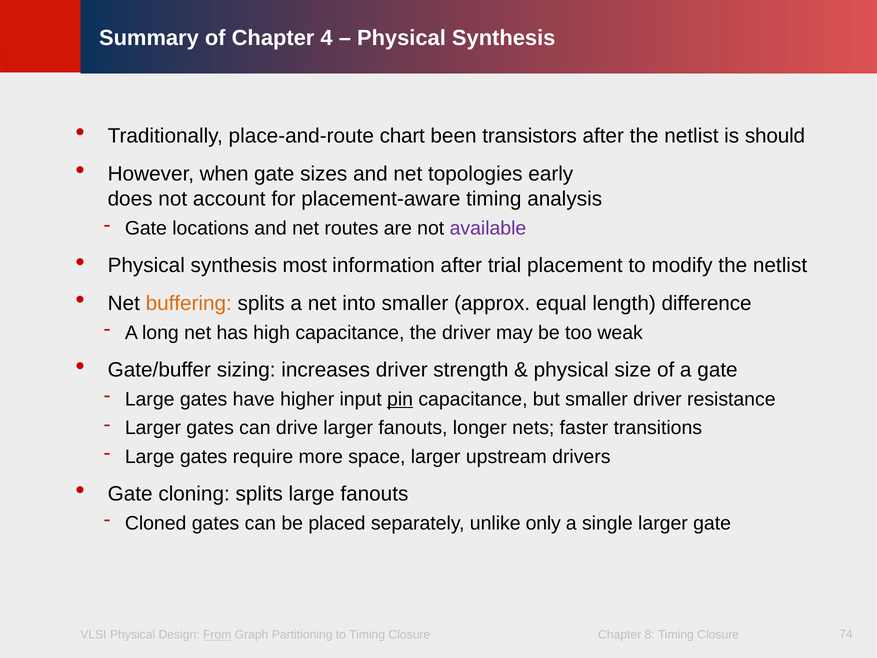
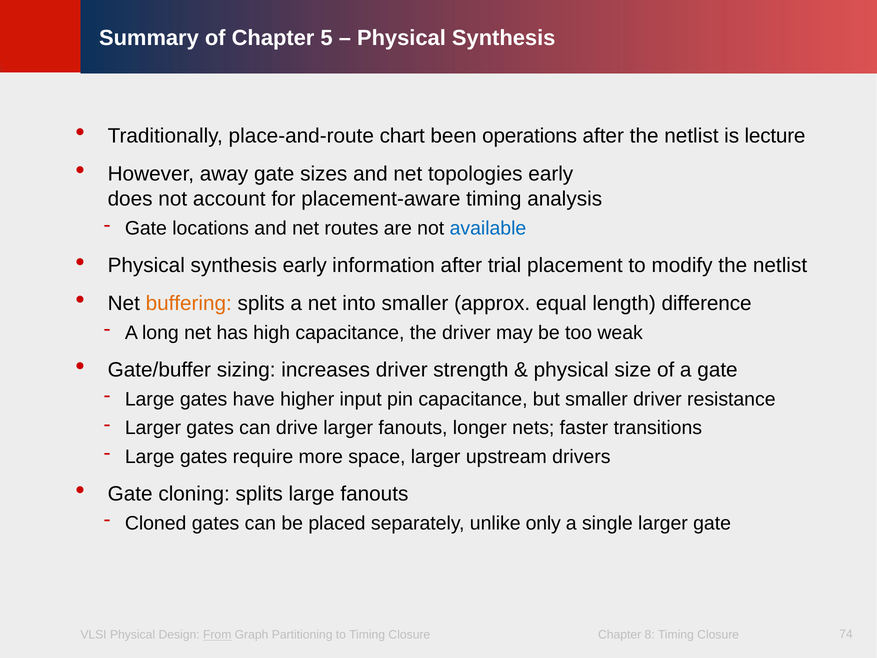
4: 4 -> 5
transistors: transistors -> operations
should: should -> lecture
when: when -> away
available colour: purple -> blue
synthesis most: most -> early
pin underline: present -> none
